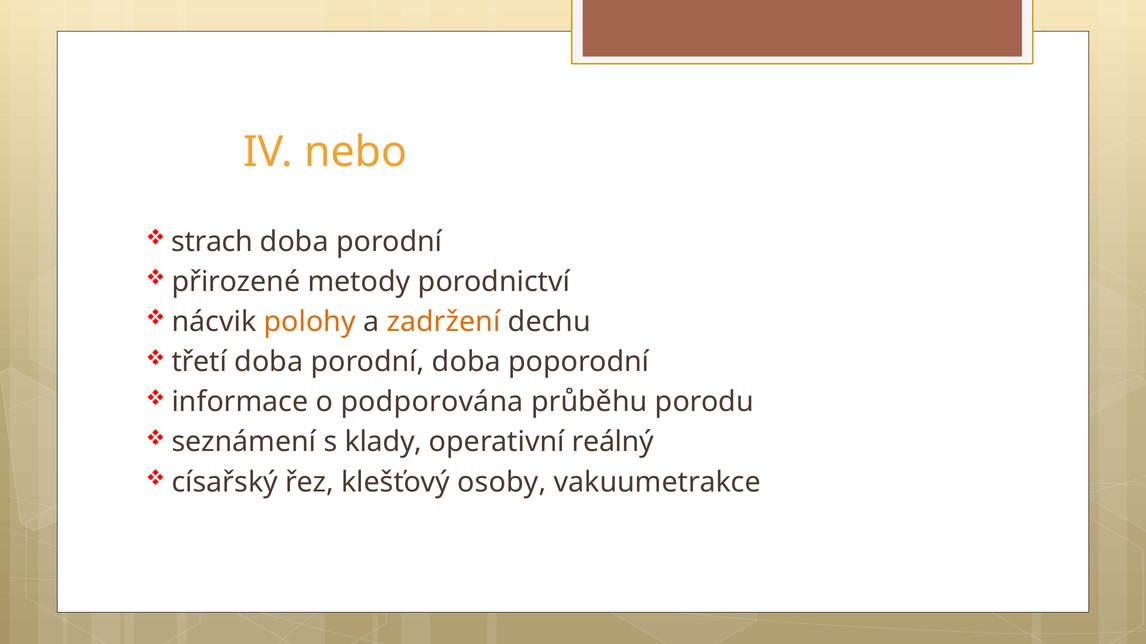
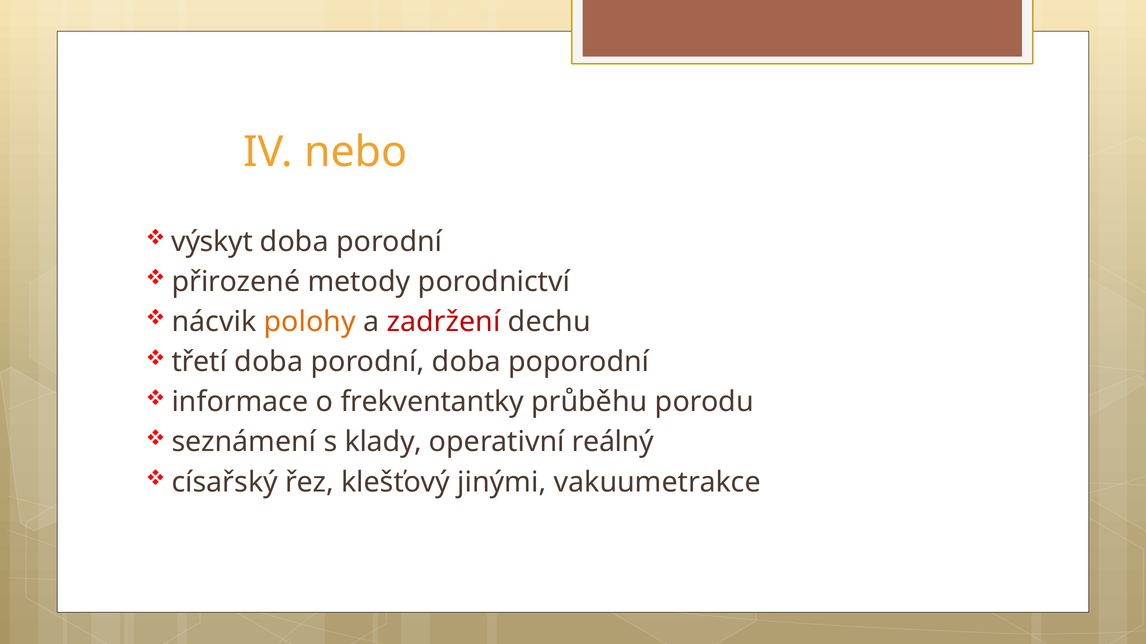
strach: strach -> výskyt
zadržení colour: orange -> red
podporována: podporována -> frekventantky
osoby: osoby -> jinými
